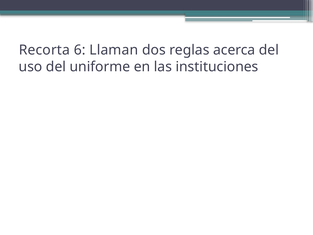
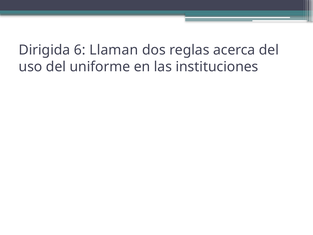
Recorta: Recorta -> Dirigida
